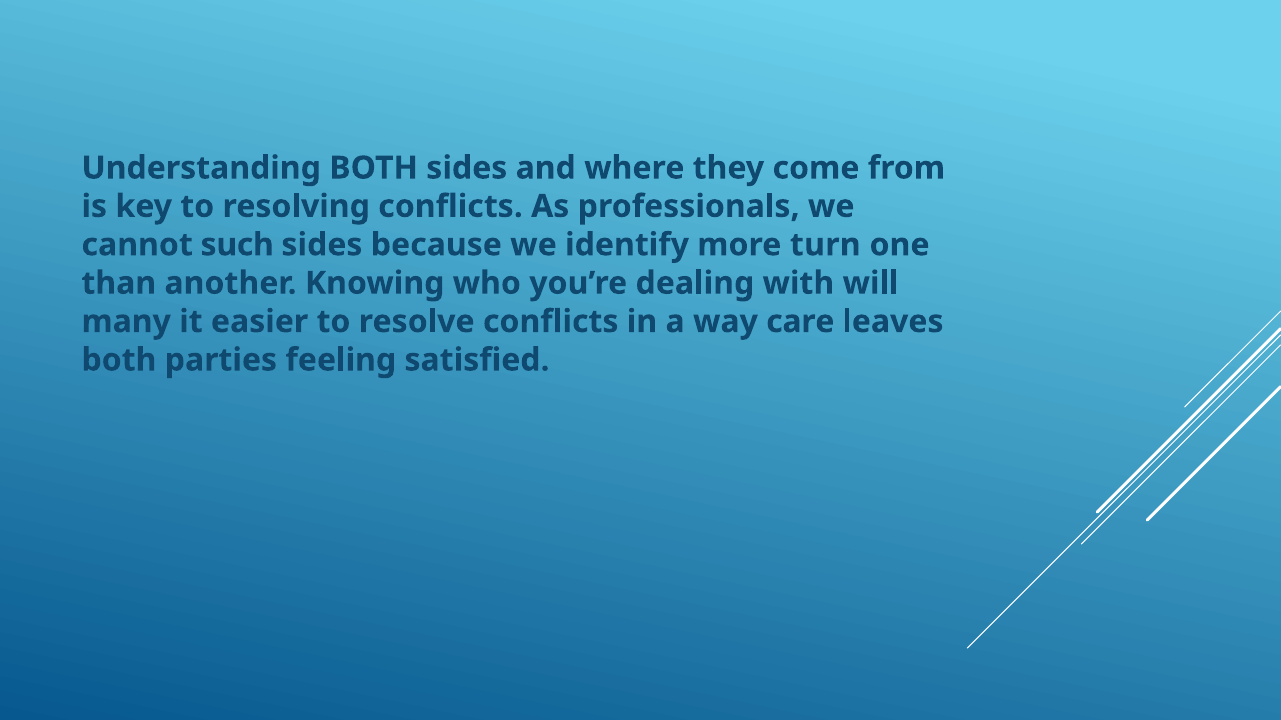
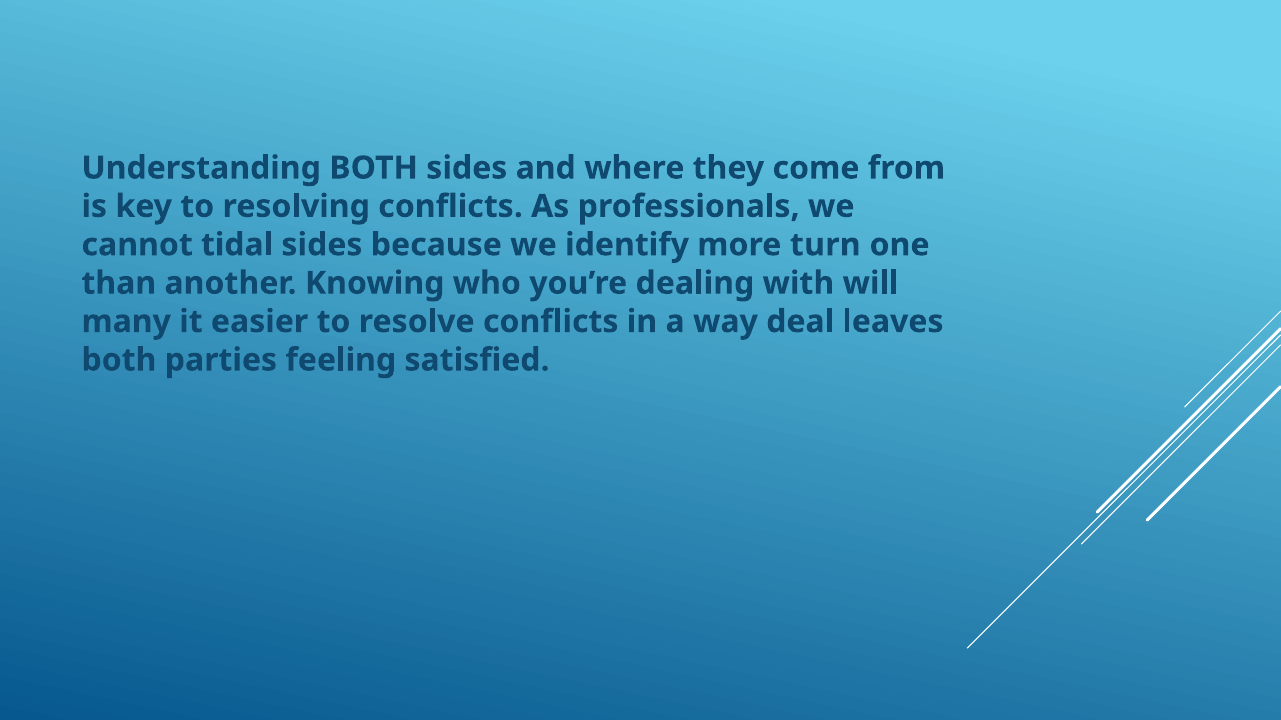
such: such -> tidal
care: care -> deal
